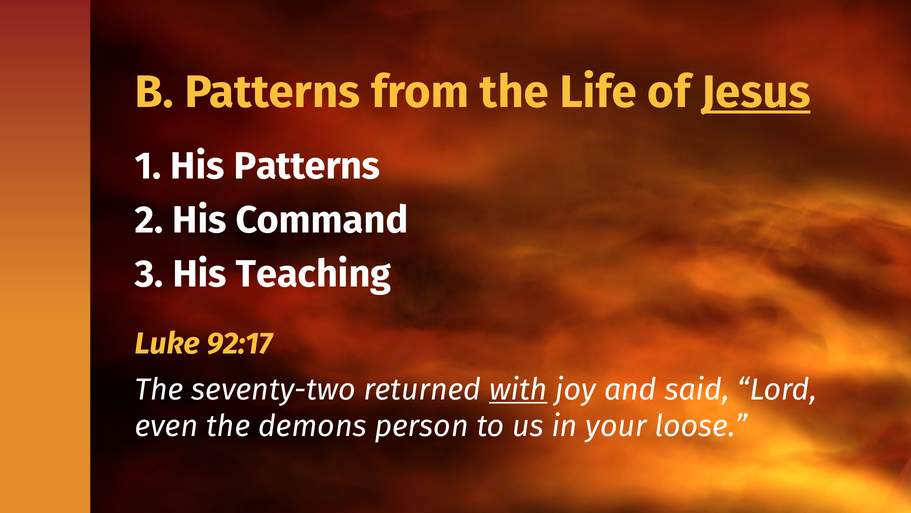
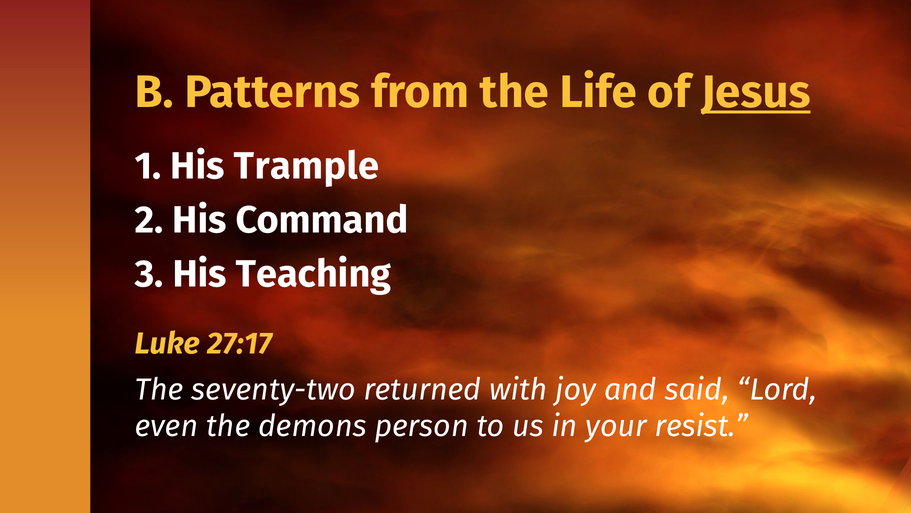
His Patterns: Patterns -> Trample
92:17: 92:17 -> 27:17
with underline: present -> none
loose: loose -> resist
